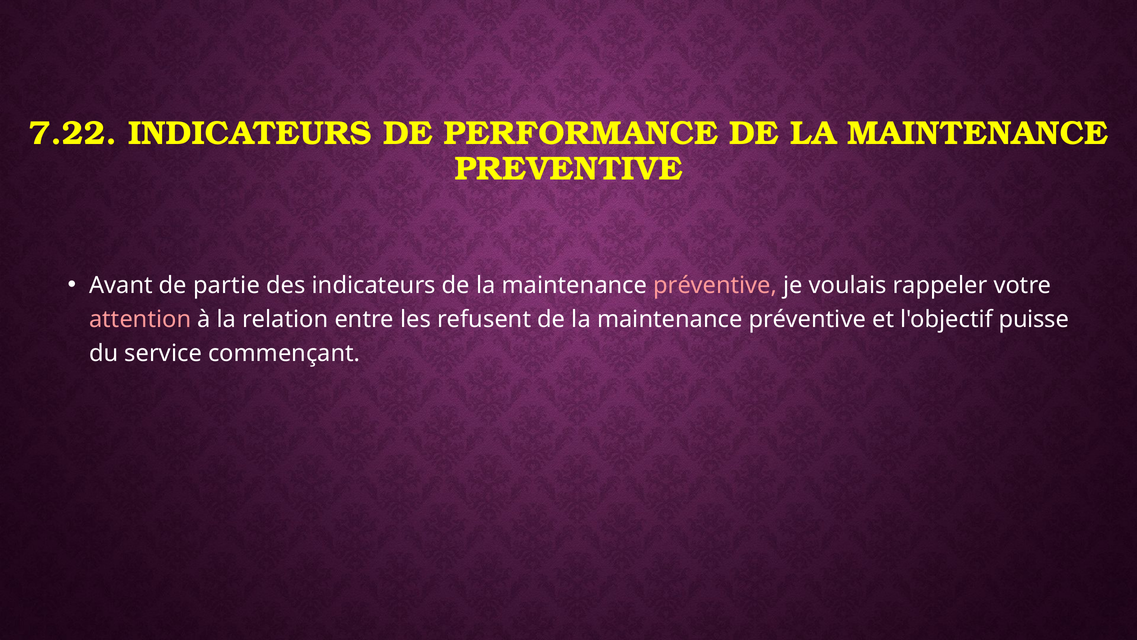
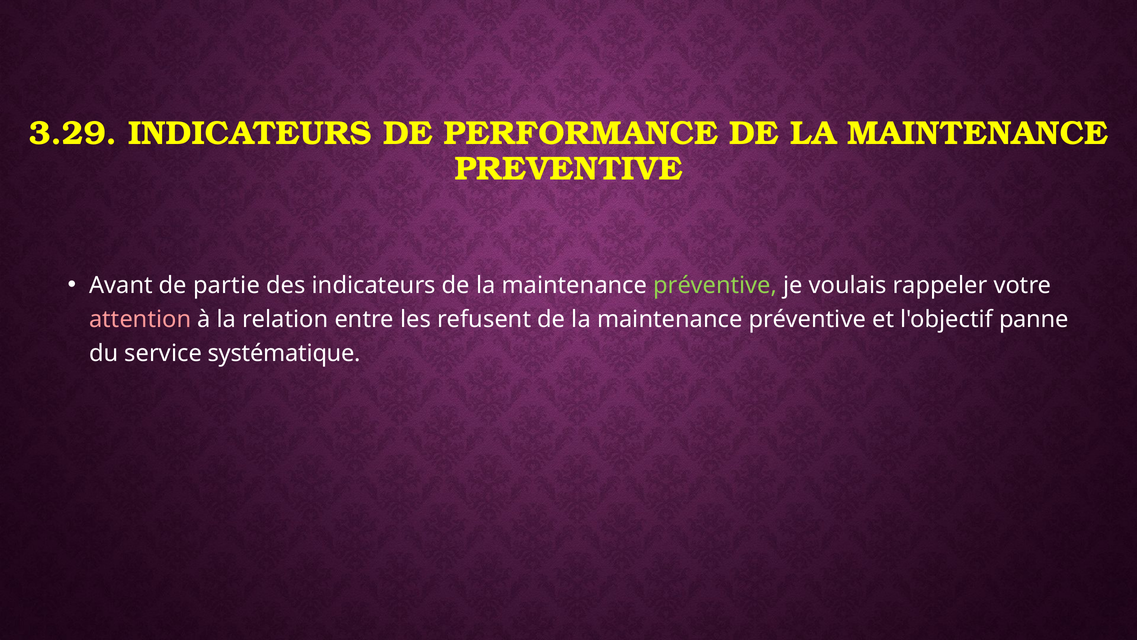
7.22: 7.22 -> 3.29
préventive at (715, 285) colour: pink -> light green
puisse: puisse -> panne
commençant: commençant -> systématique
